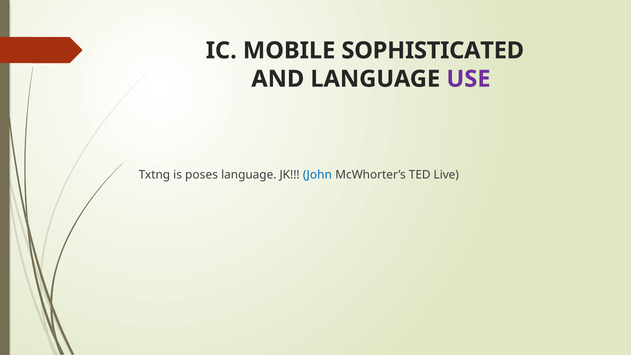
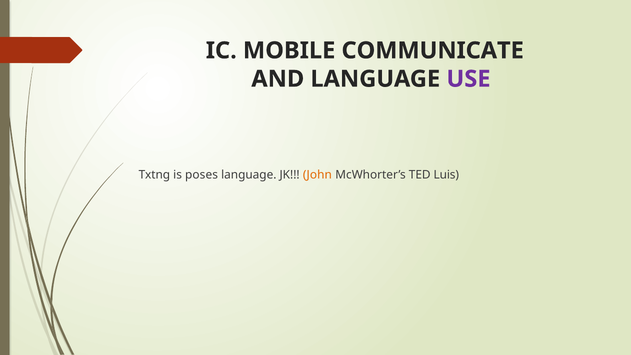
SOPHISTICATED: SOPHISTICATED -> COMMUNICATE
John colour: blue -> orange
Live: Live -> Luis
